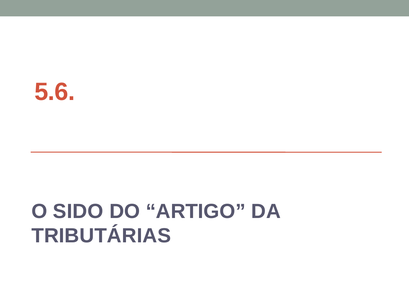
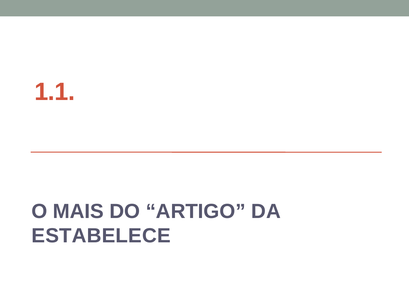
5.6: 5.6 -> 1.1
SIDO: SIDO -> MAIS
TRIBUTÁRIAS: TRIBUTÁRIAS -> ESTABELECE
